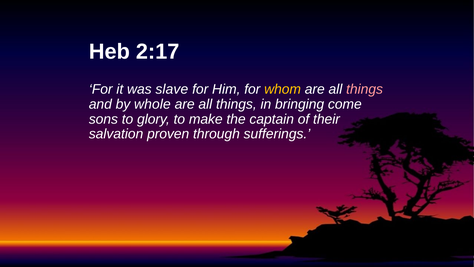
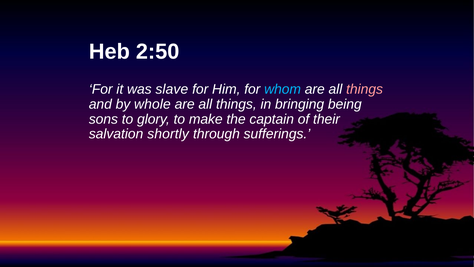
2:17: 2:17 -> 2:50
whom colour: yellow -> light blue
come: come -> being
proven: proven -> shortly
